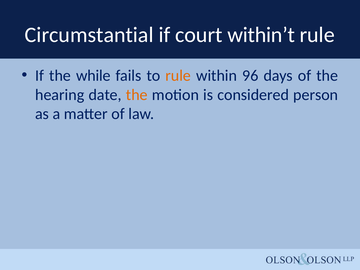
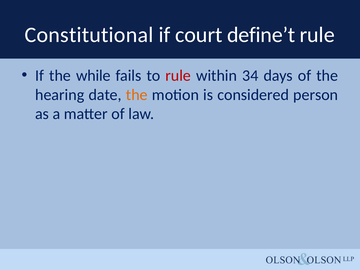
Circumstantial: Circumstantial -> Constitutional
within’t: within’t -> define’t
rule at (178, 76) colour: orange -> red
96: 96 -> 34
